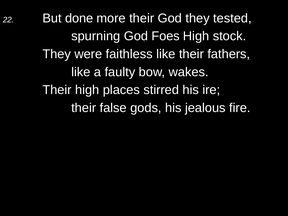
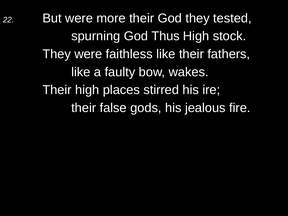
But done: done -> were
Foes: Foes -> Thus
